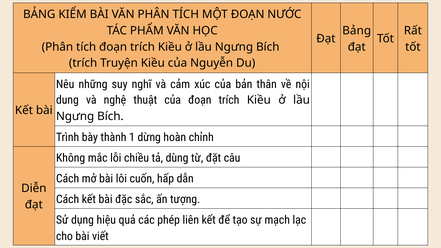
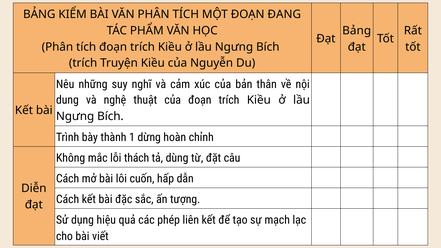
NƯỚC: NƯỚC -> ĐANG
chiều: chiều -> thách
